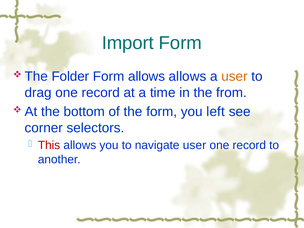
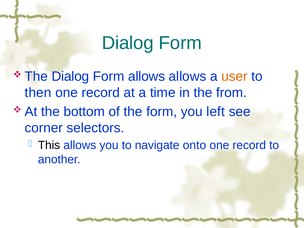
Import at (128, 43): Import -> Dialog
The Folder: Folder -> Dialog
drag: drag -> then
This colour: red -> black
navigate user: user -> onto
